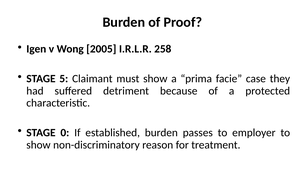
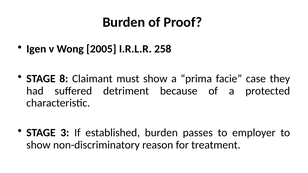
5: 5 -> 8
0: 0 -> 3
